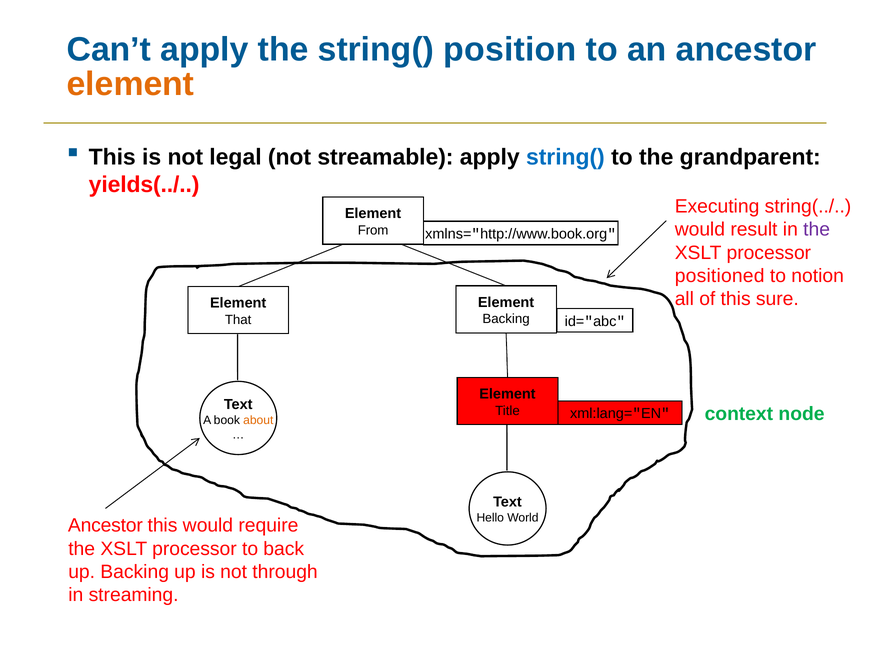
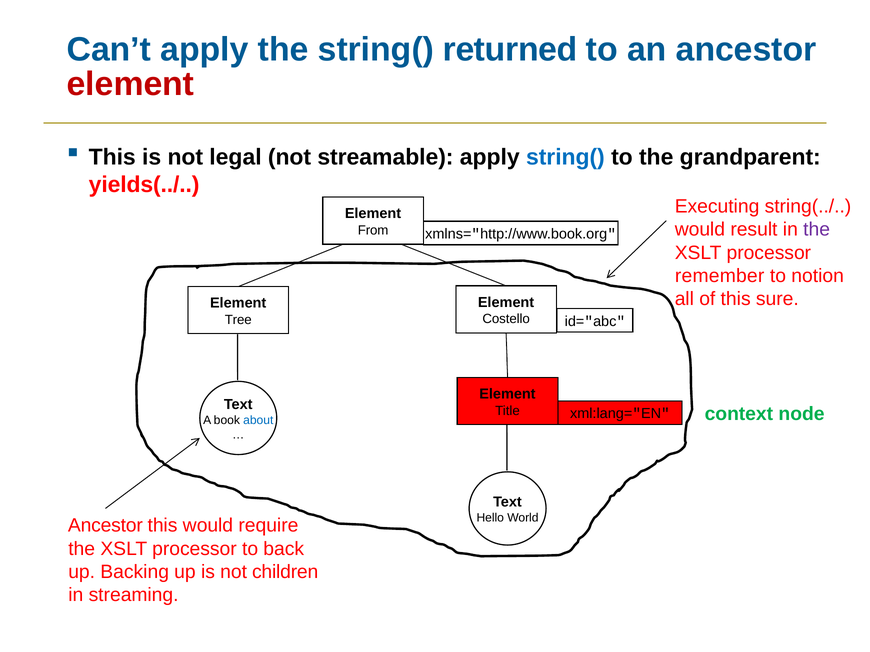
position: position -> returned
element at (130, 84) colour: orange -> red
positioned: positioned -> remember
Backing at (506, 319): Backing -> Costello
That: That -> Tree
about colour: orange -> blue
through: through -> children
